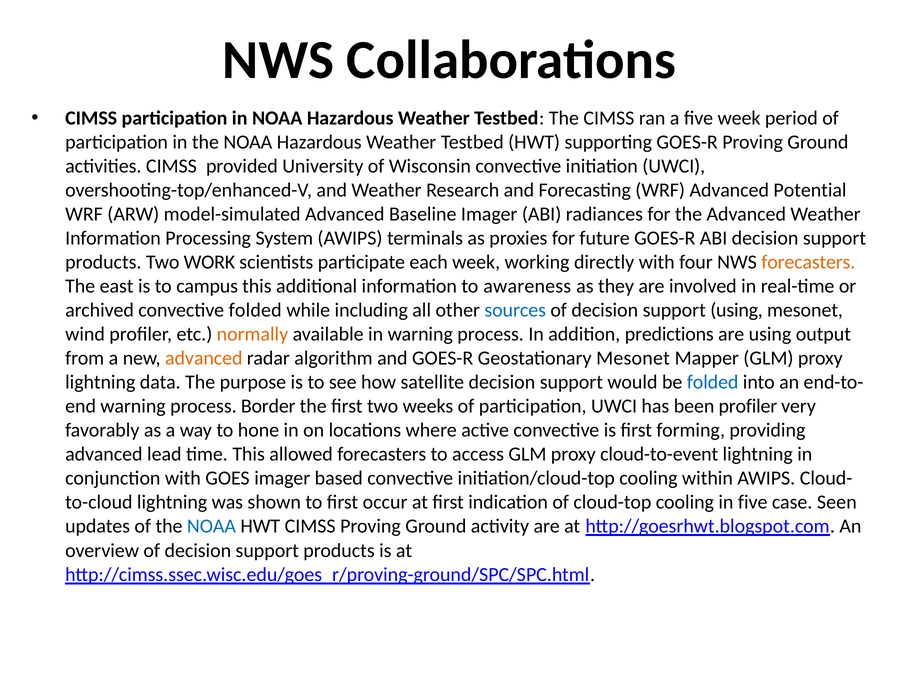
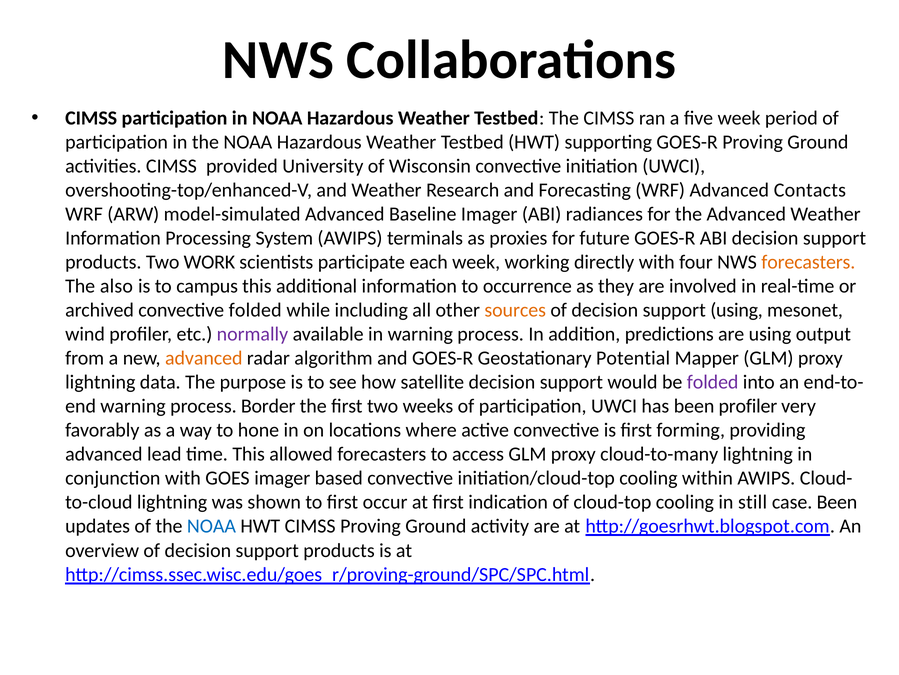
Potential: Potential -> Contacts
east: east -> also
awareness: awareness -> occurrence
sources colour: blue -> orange
normally colour: orange -> purple
Geostationary Mesonet: Mesonet -> Potential
folded at (713, 382) colour: blue -> purple
cloud-to-event: cloud-to-event -> cloud-to-many
in five: five -> still
case Seen: Seen -> Been
